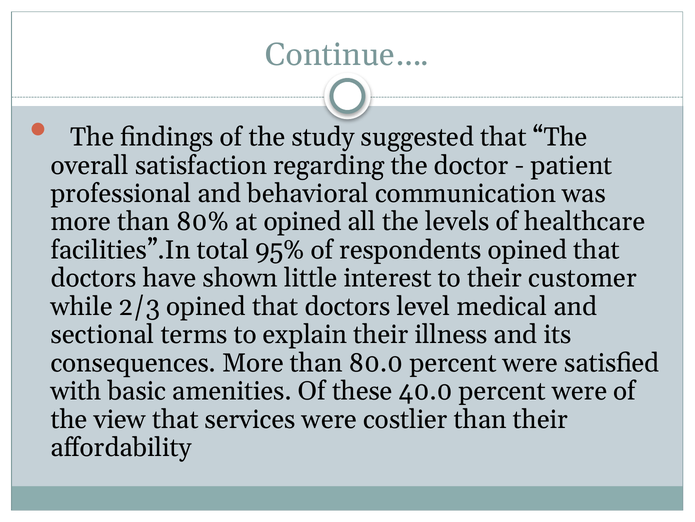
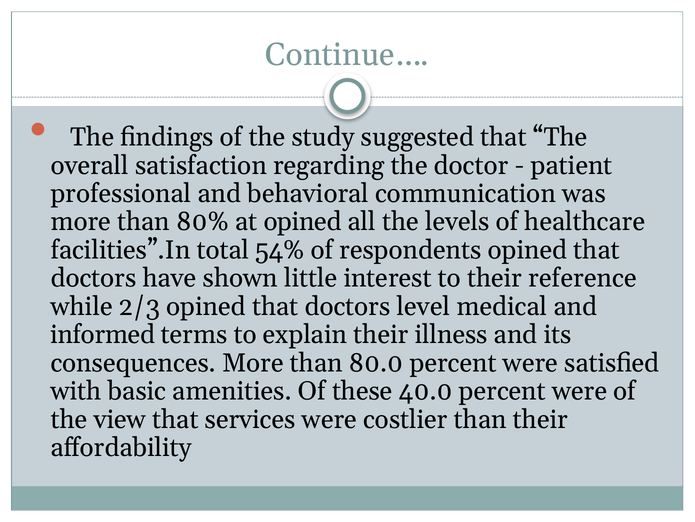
95%: 95% -> 54%
customer: customer -> reference
sectional: sectional -> informed
